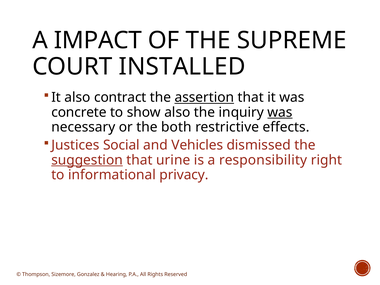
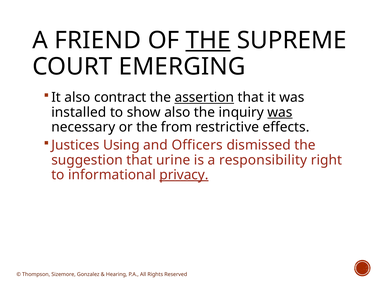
IMPACT: IMPACT -> FRIEND
THE at (208, 40) underline: none -> present
INSTALLED: INSTALLED -> EMERGING
concrete: concrete -> installed
both: both -> from
Social: Social -> Using
Vehicles: Vehicles -> Officers
suggestion underline: present -> none
privacy underline: none -> present
